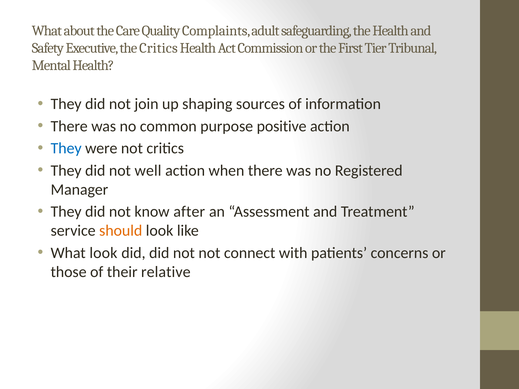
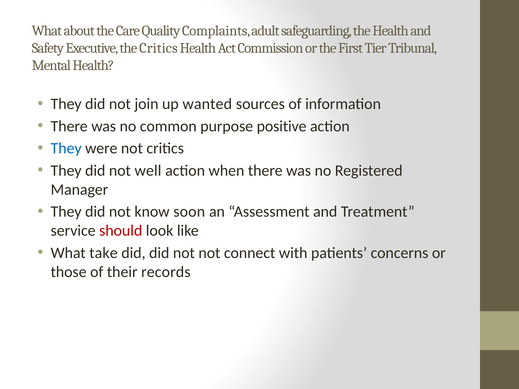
shaping: shaping -> wanted
after: after -> soon
should colour: orange -> red
What look: look -> take
relative: relative -> records
